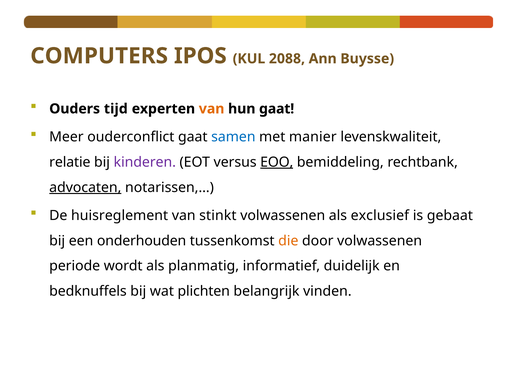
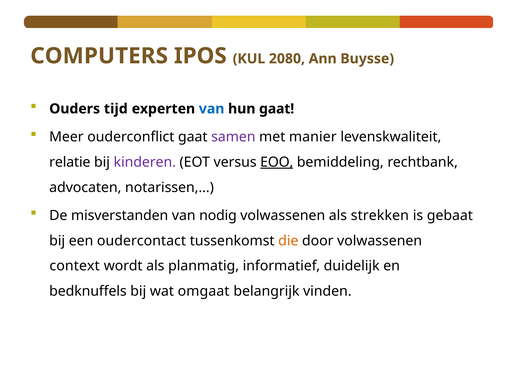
2088: 2088 -> 2080
van at (212, 109) colour: orange -> blue
samen colour: blue -> purple
advocaten underline: present -> none
huisreglement: huisreglement -> misverstanden
stinkt: stinkt -> nodig
exclusief: exclusief -> strekken
onderhouden: onderhouden -> oudercontact
periode: periode -> context
plichten: plichten -> omgaat
